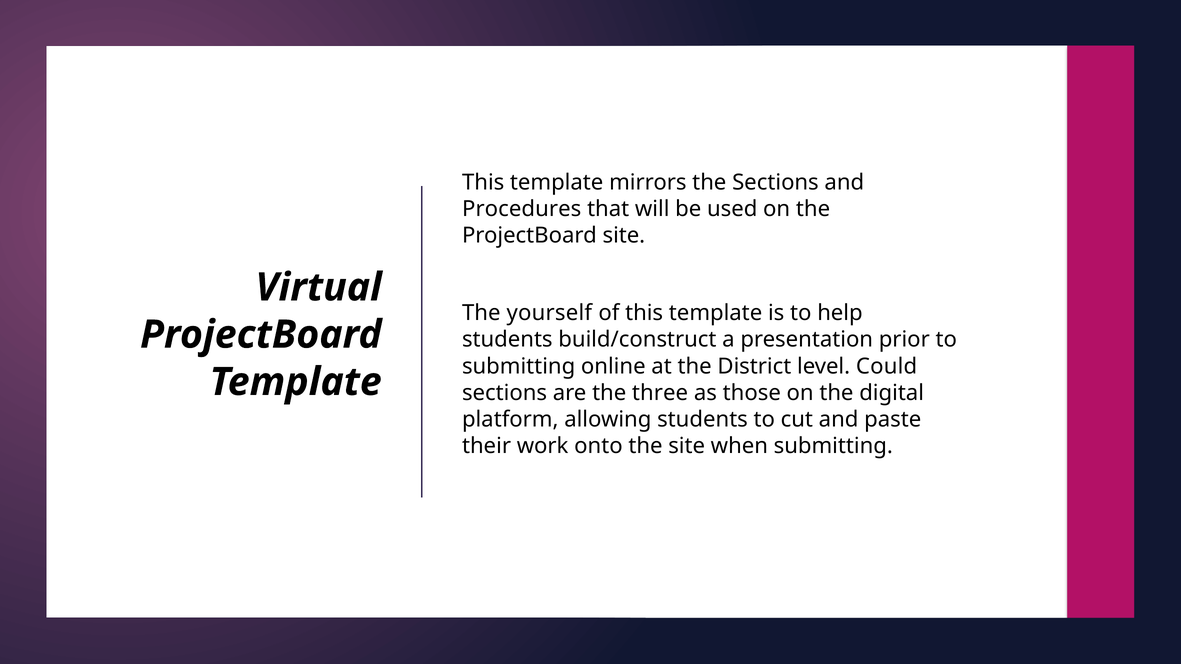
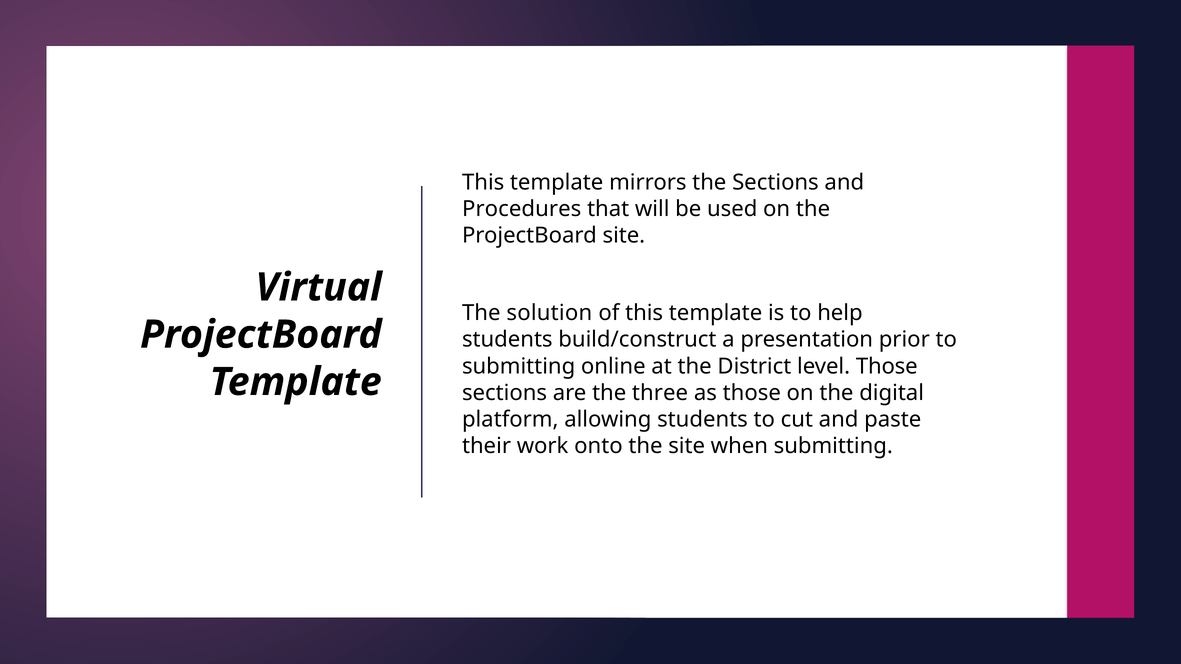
yourself: yourself -> solution
level Could: Could -> Those
